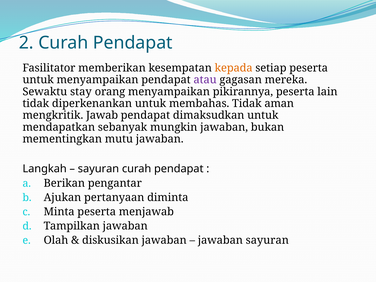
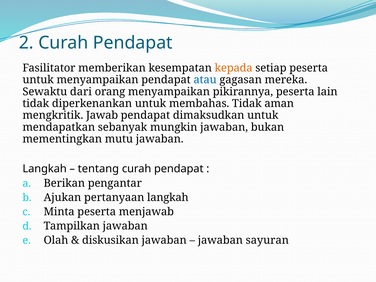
atau colour: purple -> blue
stay: stay -> dari
sayuran at (98, 169): sayuran -> tentang
pertanyaan diminta: diminta -> langkah
